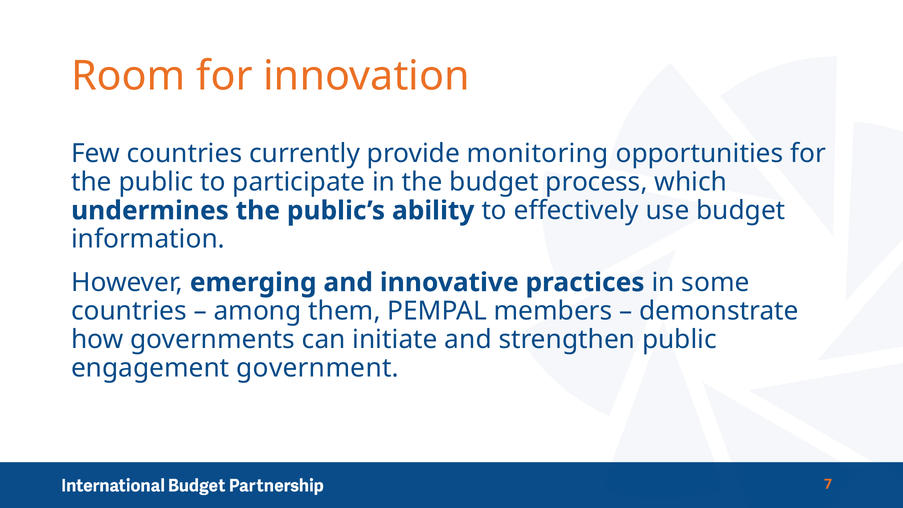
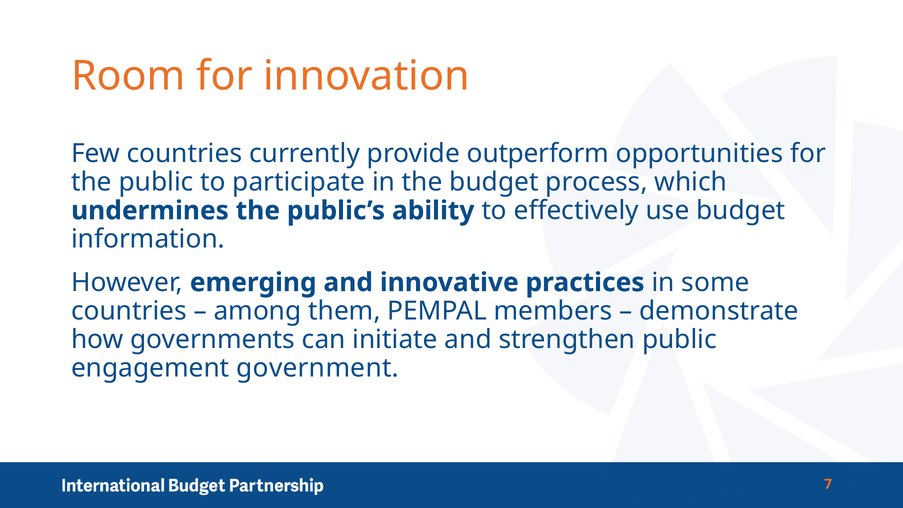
monitoring: monitoring -> outperform
